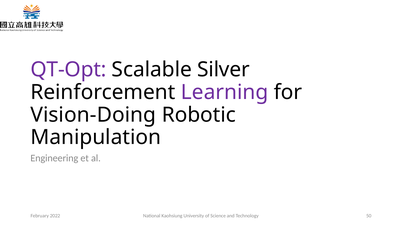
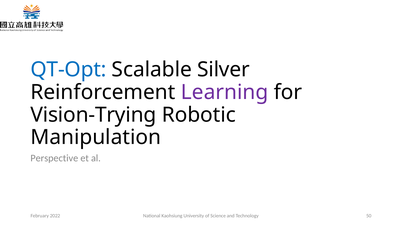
QT-Opt colour: purple -> blue
Vision-Doing: Vision-Doing -> Vision-Trying
Engineering: Engineering -> Perspective
